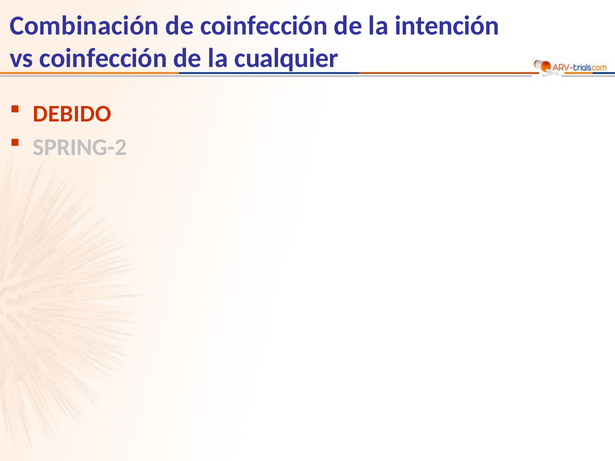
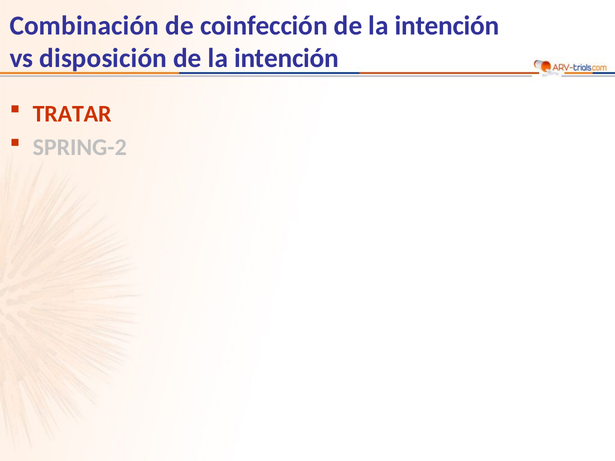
vs coinfección: coinfección -> disposición
cualquier at (286, 58): cualquier -> intención
DEBIDO: DEBIDO -> TRATAR
